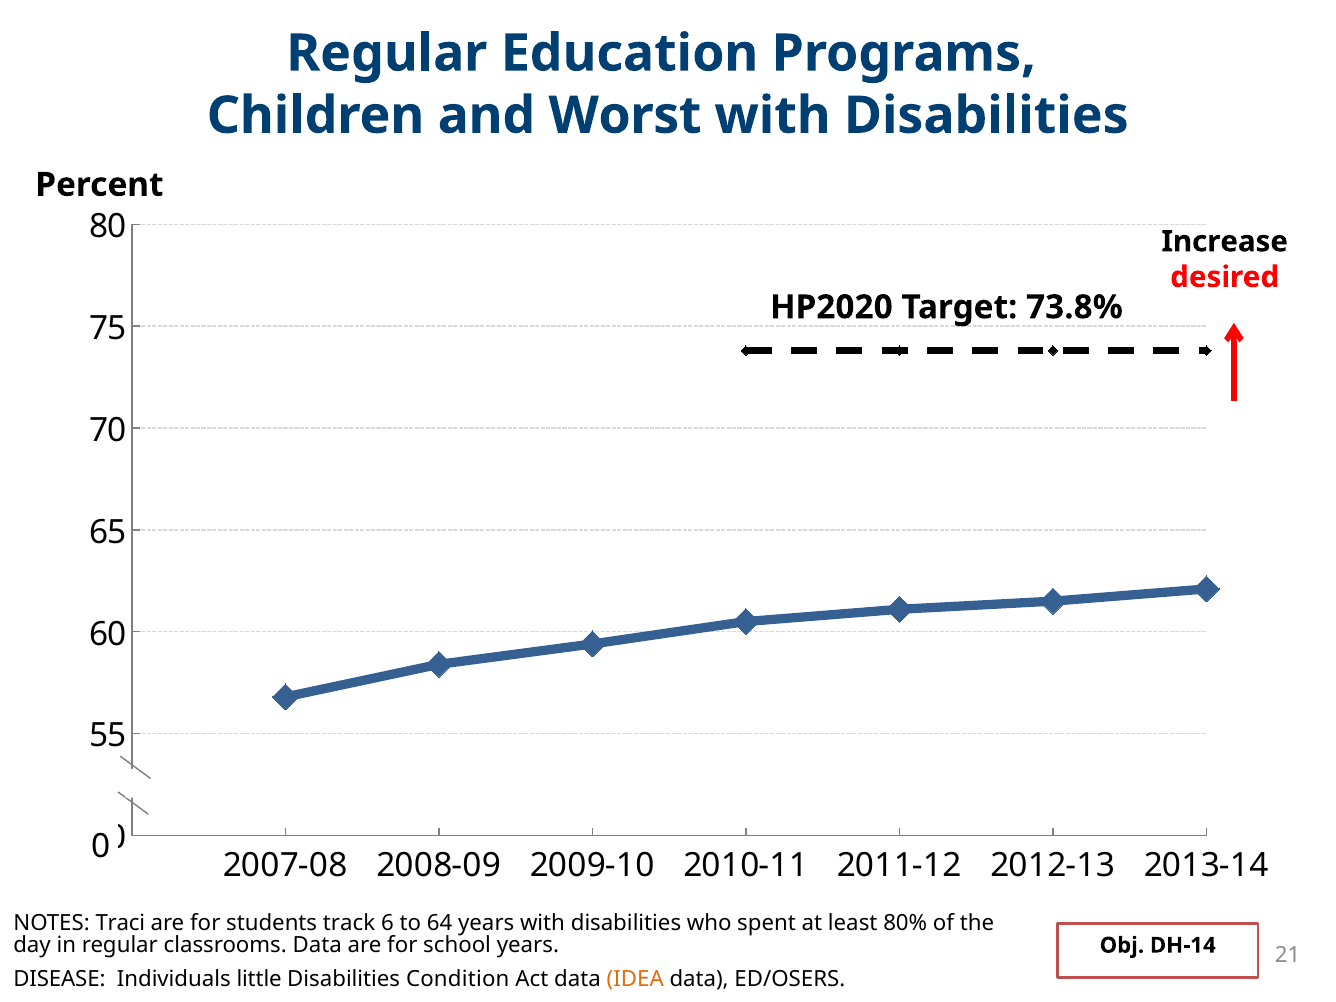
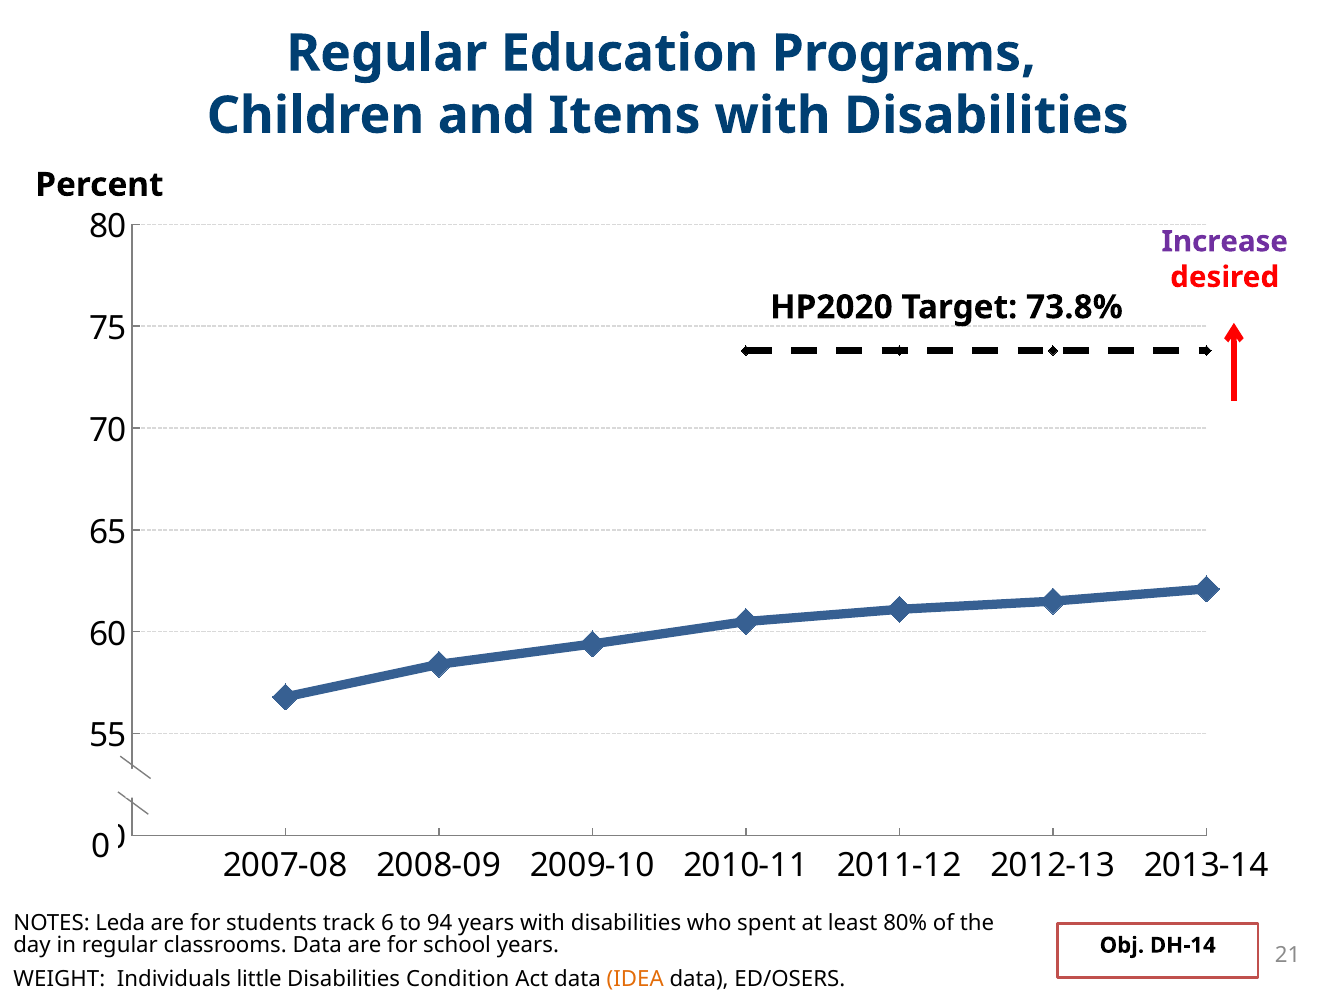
Worst: Worst -> Items
Increase colour: black -> purple
Traci: Traci -> Leda
64: 64 -> 94
DISEASE: DISEASE -> WEIGHT
